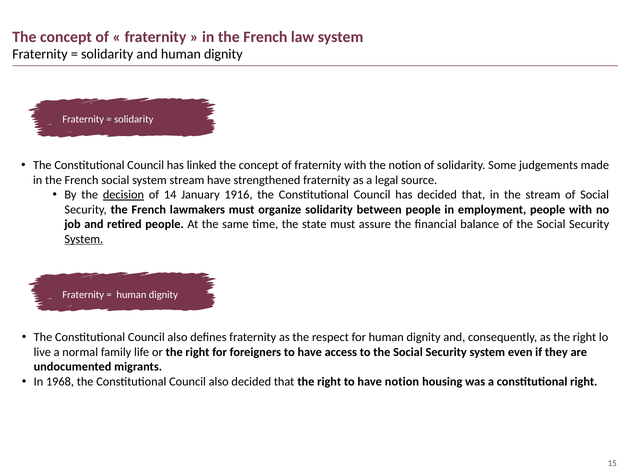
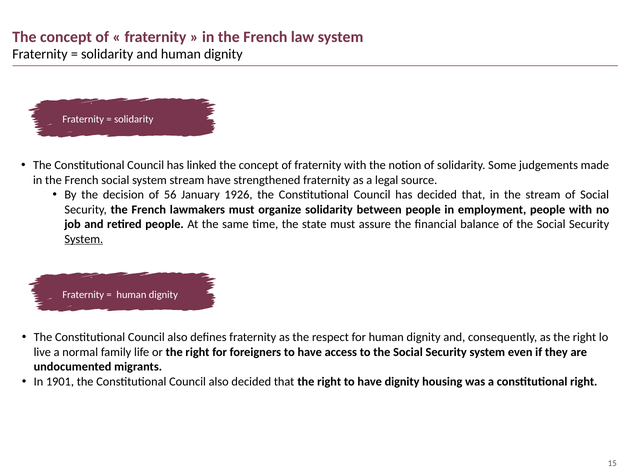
decision underline: present -> none
14: 14 -> 56
1916: 1916 -> 1926
1968: 1968 -> 1901
have notion: notion -> dignity
